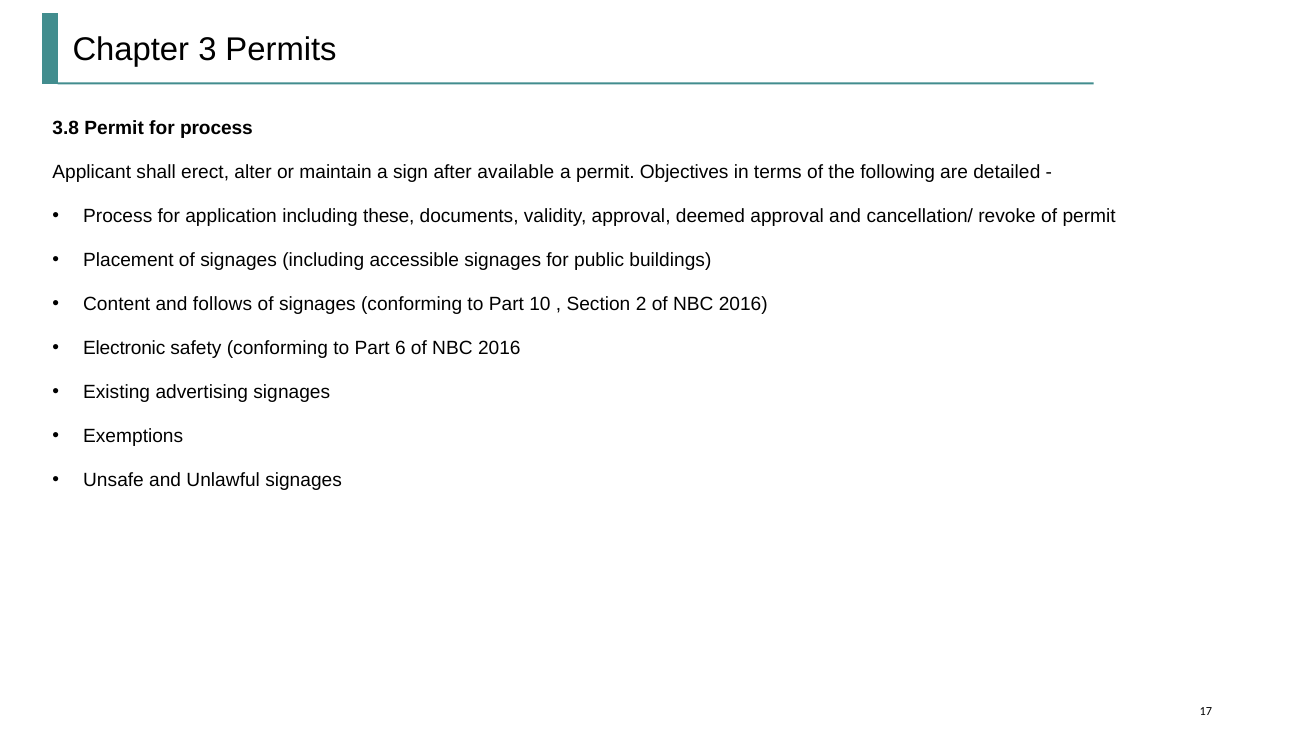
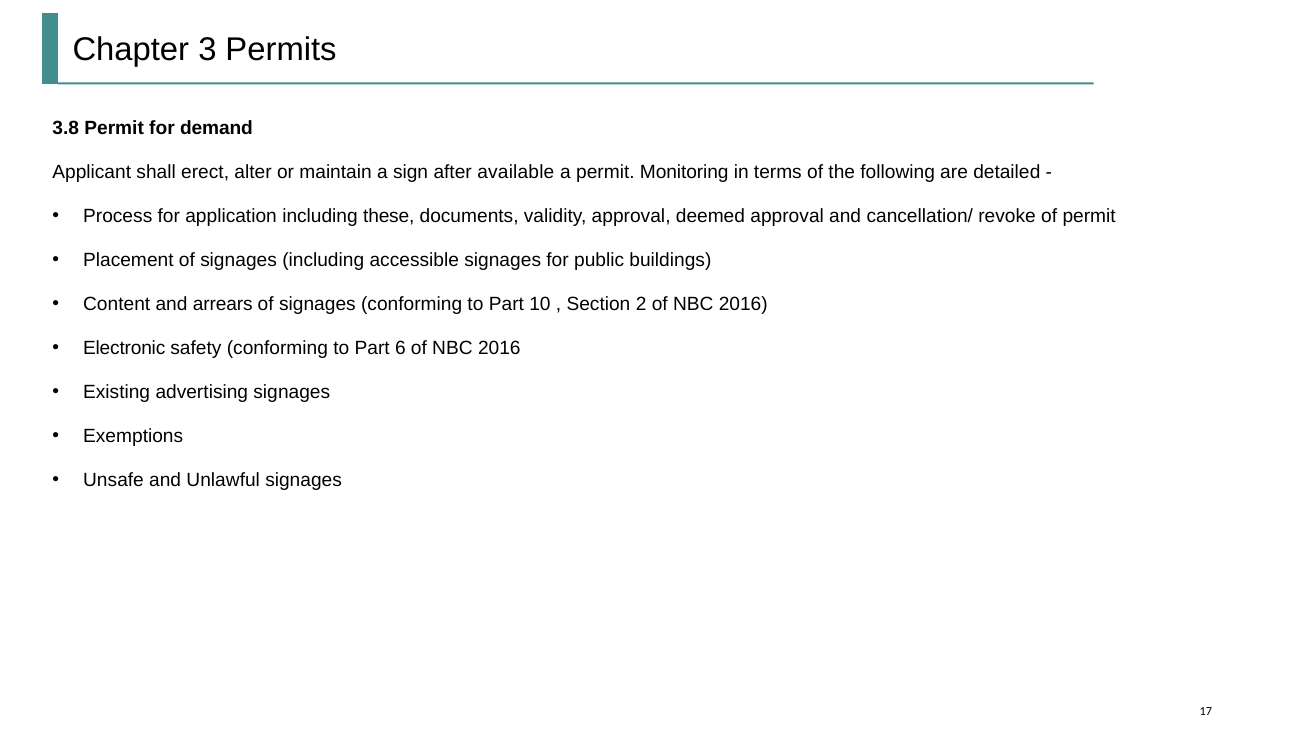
for process: process -> demand
Objectives: Objectives -> Monitoring
follows: follows -> arrears
